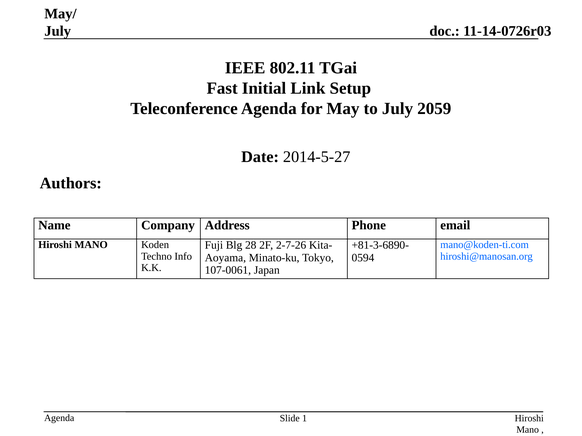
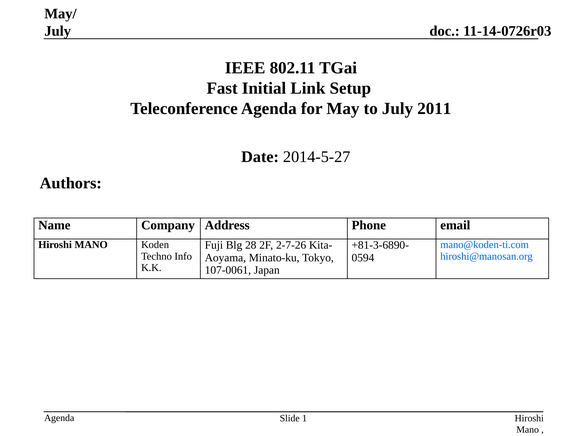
2059: 2059 -> 2011
